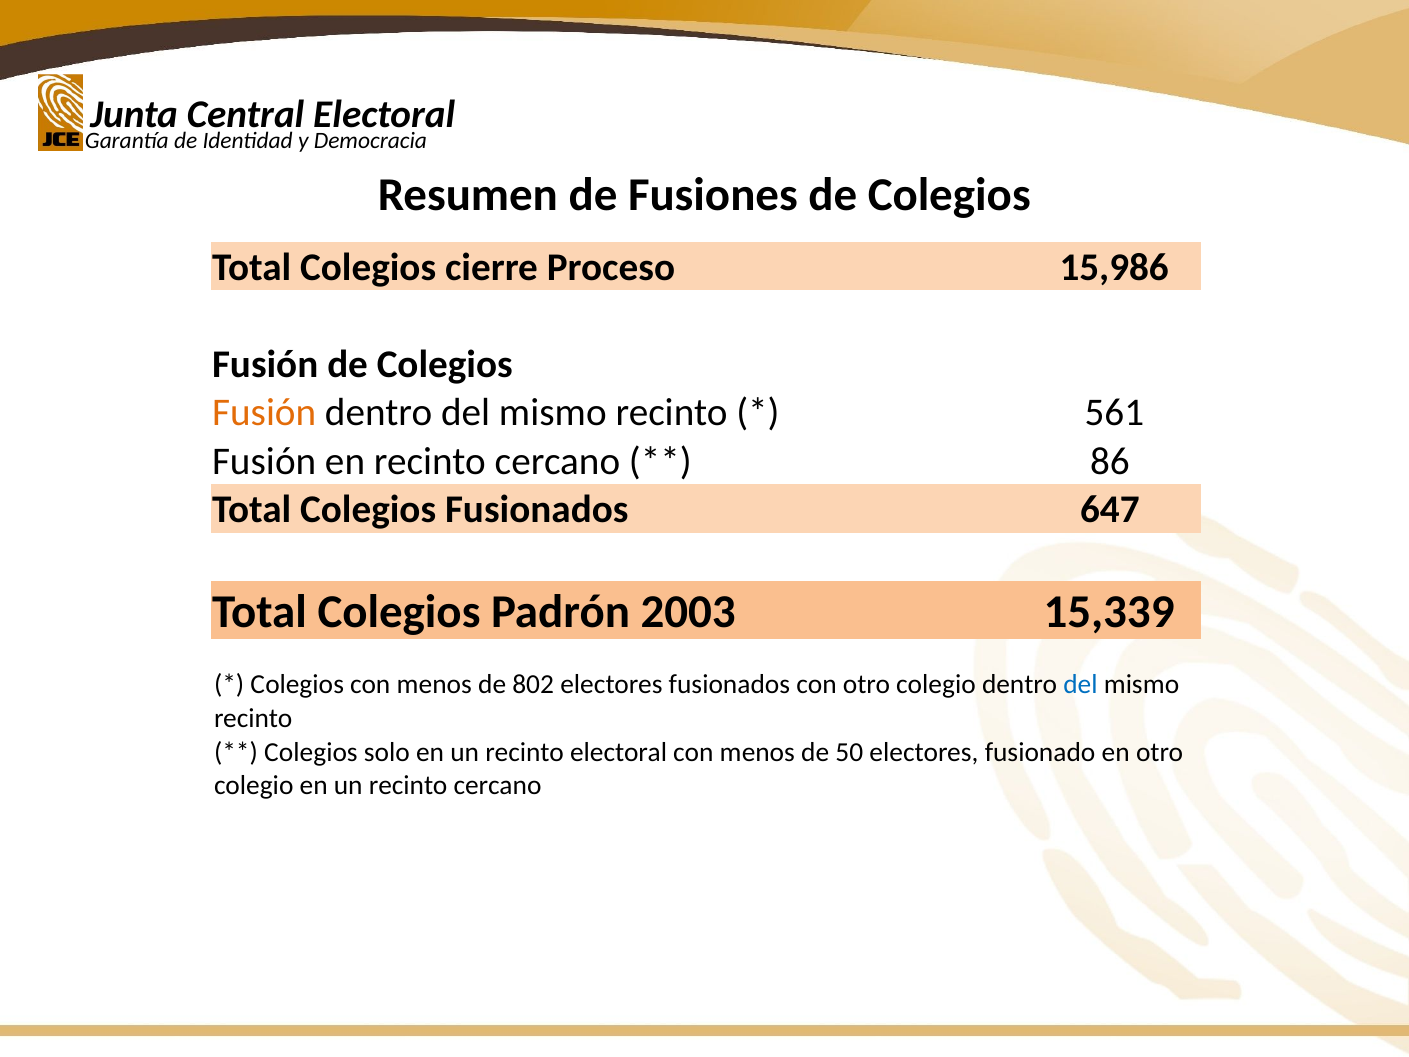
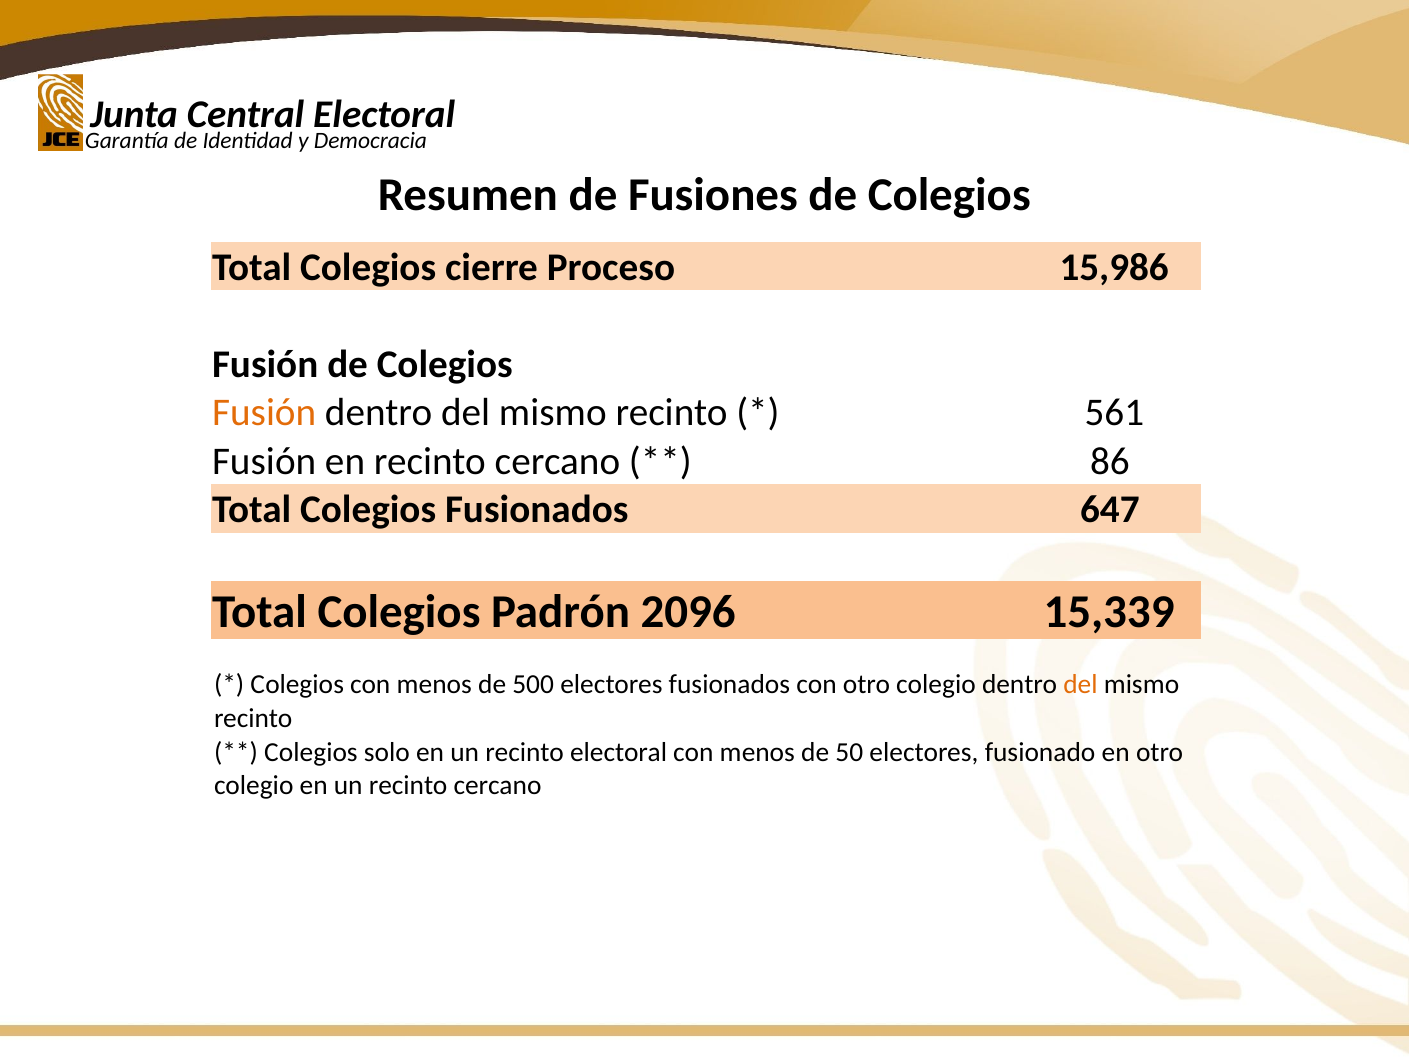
2003: 2003 -> 2096
802: 802 -> 500
del at (1080, 685) colour: blue -> orange
